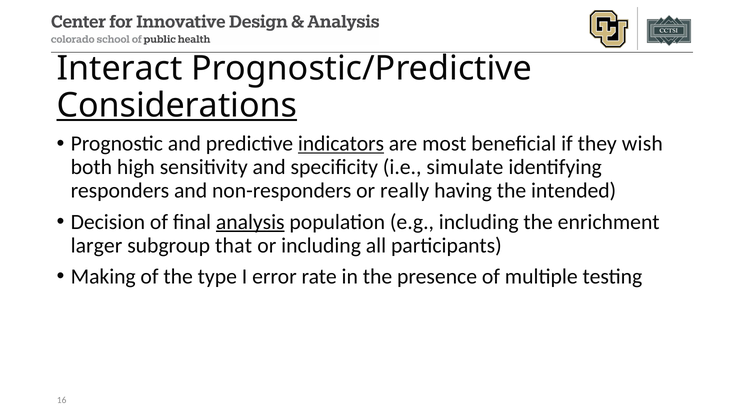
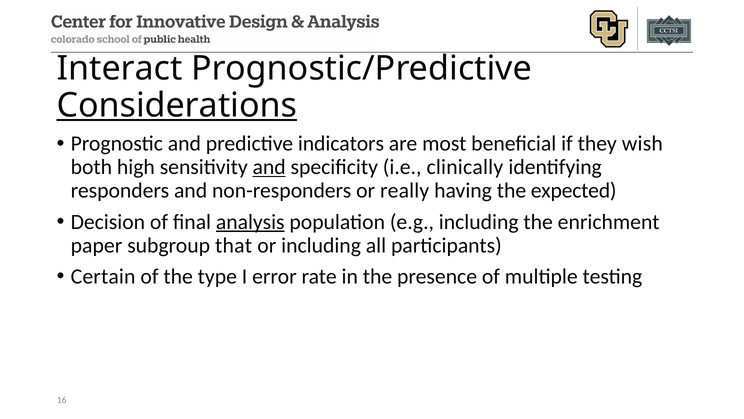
indicators underline: present -> none
and at (269, 167) underline: none -> present
simulate: simulate -> clinically
intended: intended -> expected
larger: larger -> paper
Making: Making -> Certain
